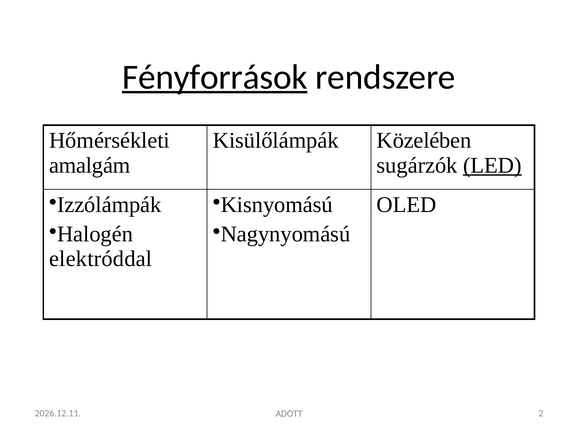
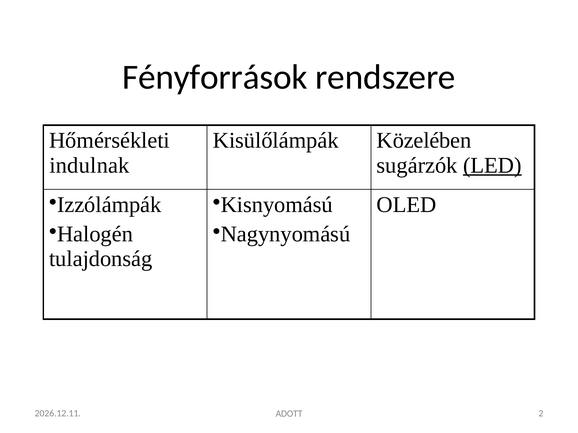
Fényforrások underline: present -> none
amalgám: amalgám -> indulnak
elektróddal: elektróddal -> tulajdonság
